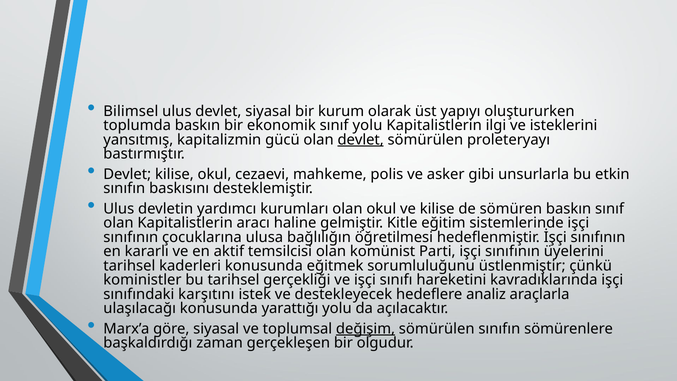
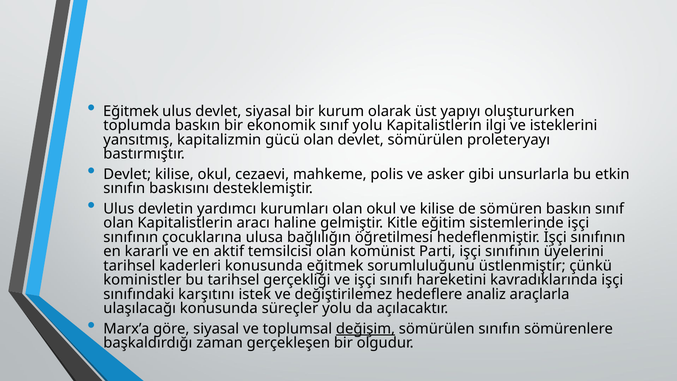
Bilimsel at (131, 111): Bilimsel -> Eğitmek
devlet at (361, 140) underline: present -> none
destekleyecek: destekleyecek -> değiştirilemez
yarattığı: yarattığı -> süreçler
